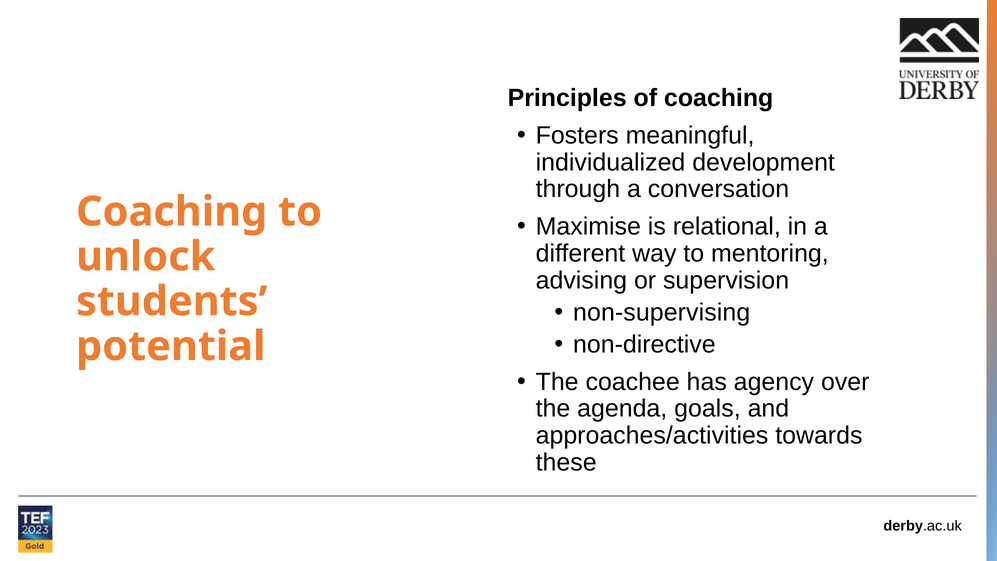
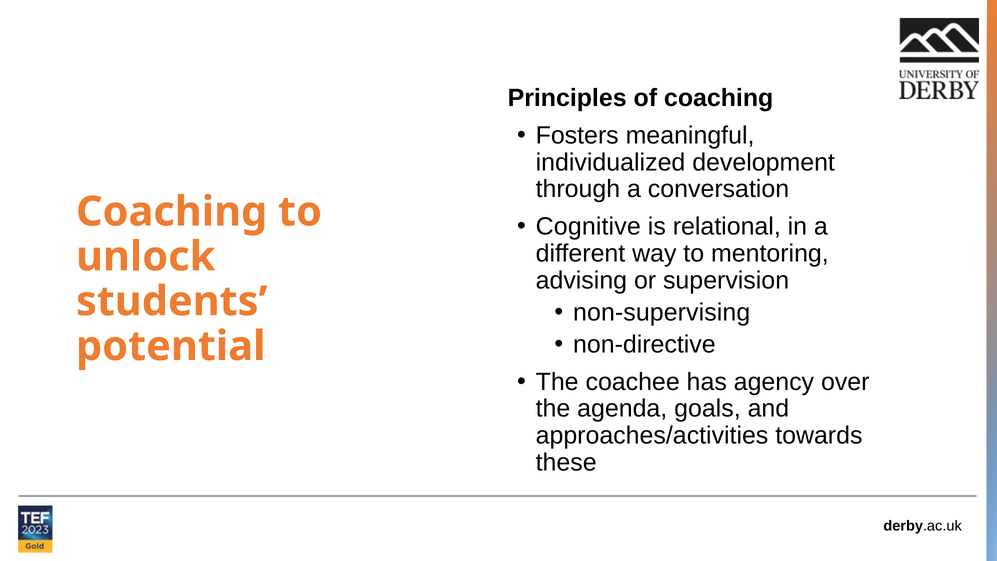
Maximise: Maximise -> Cognitive
